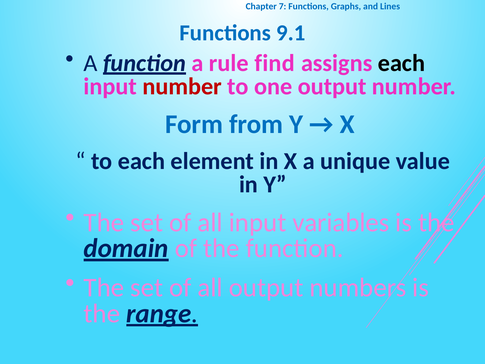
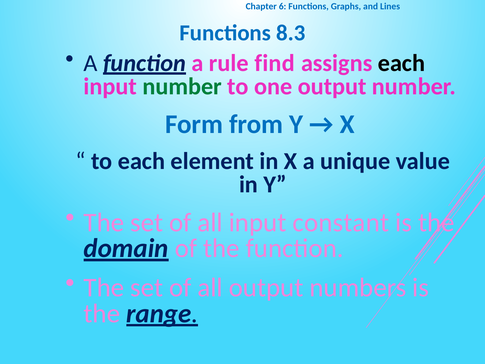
7: 7 -> 6
9.1: 9.1 -> 8.3
number at (182, 86) colour: red -> green
variables: variables -> constant
